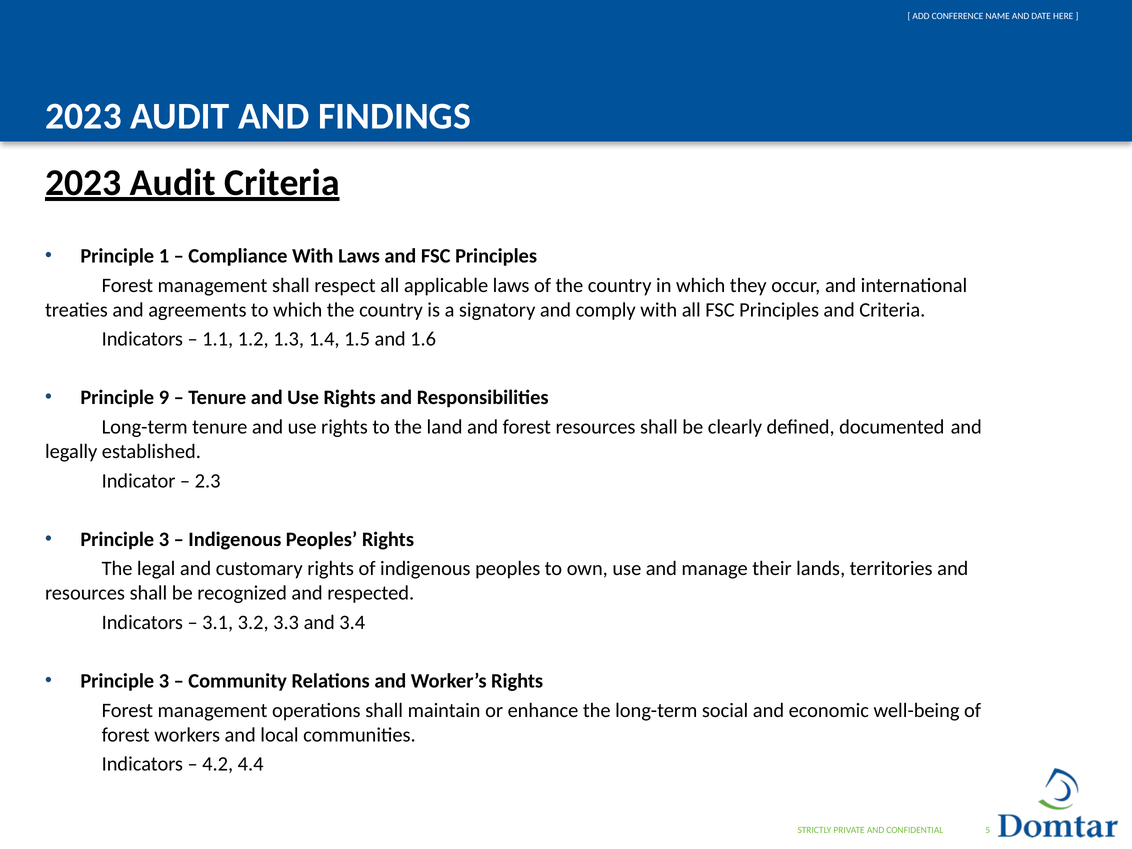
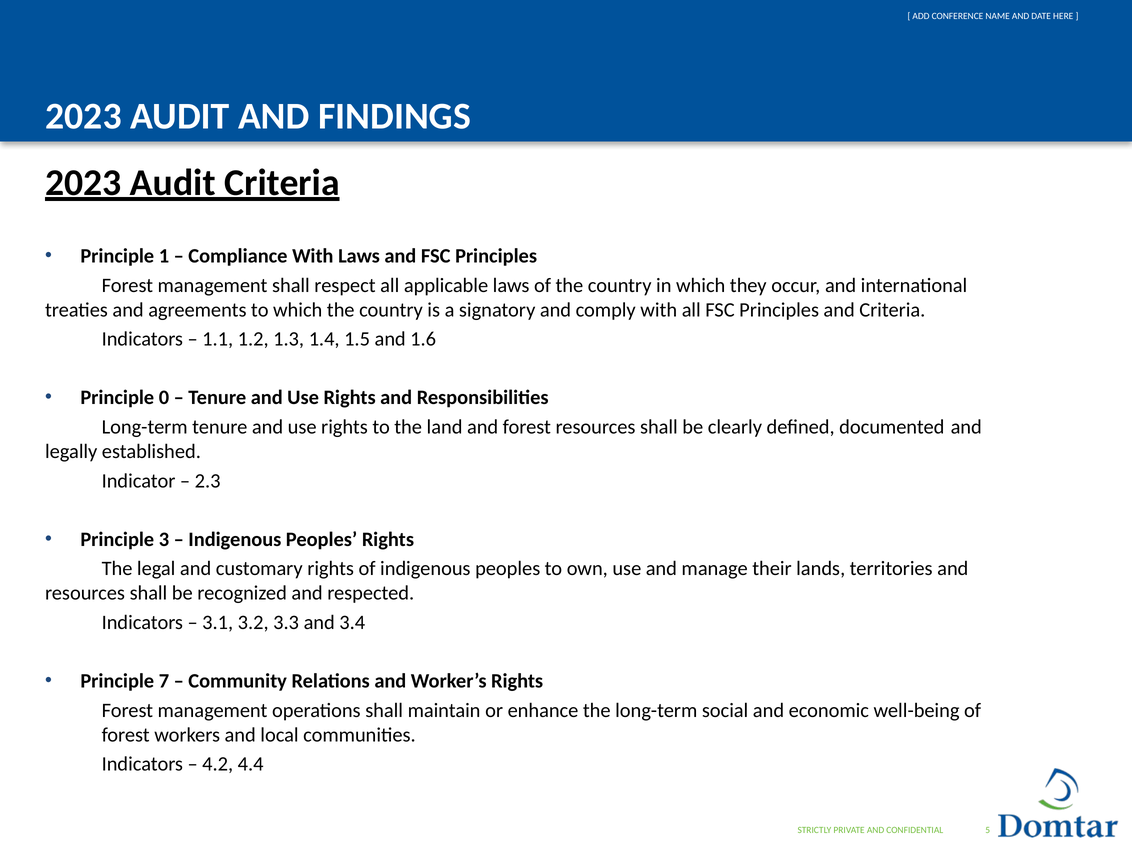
9: 9 -> 0
3 at (164, 681): 3 -> 7
